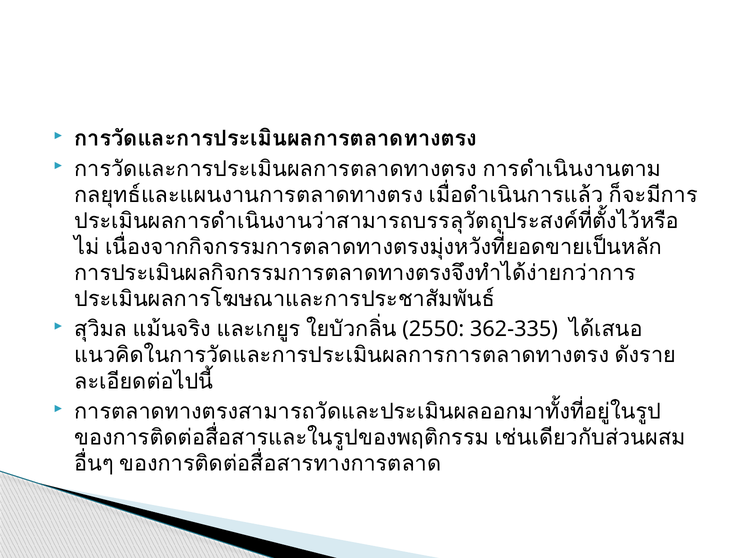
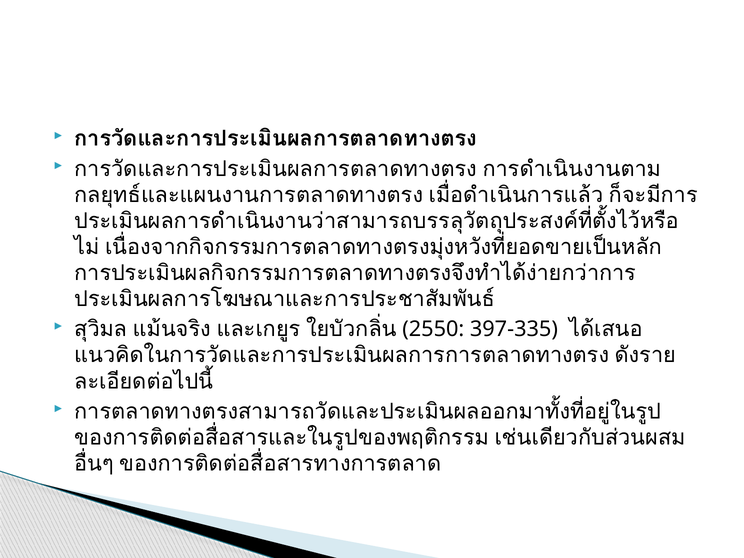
362-335: 362-335 -> 397-335
